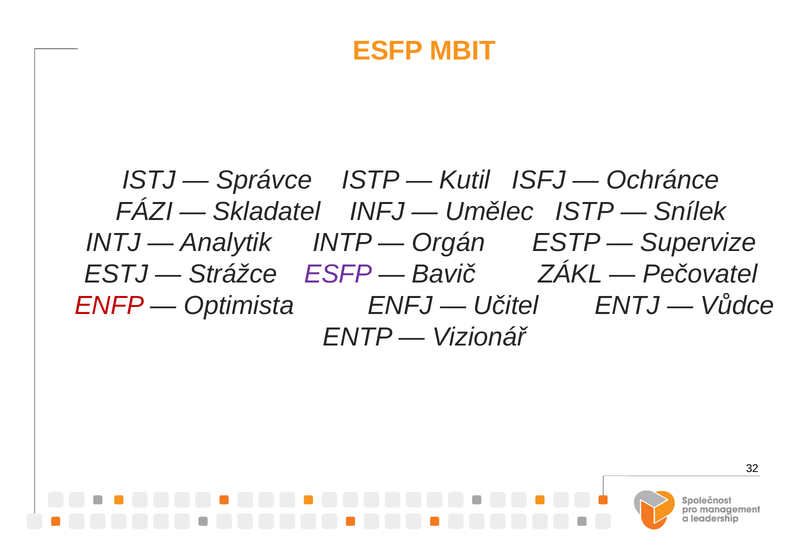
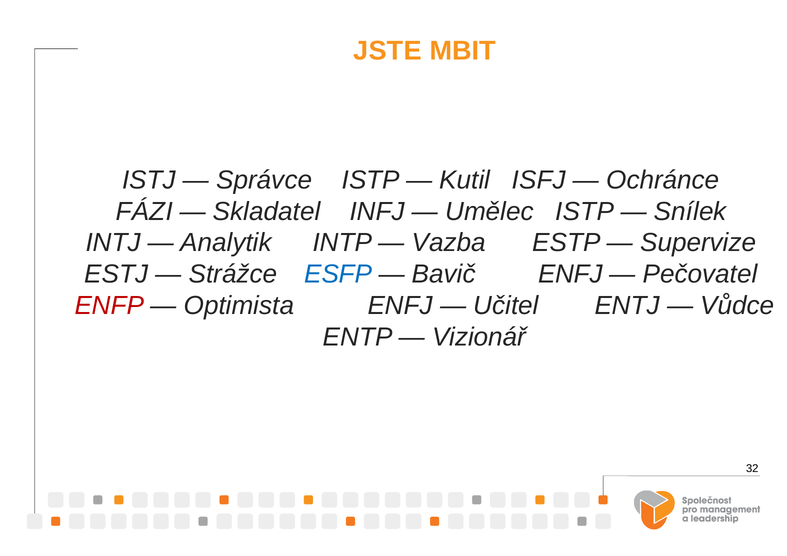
ESFP at (388, 51): ESFP -> JSTE
Orgán: Orgán -> Vazba
ESFP at (338, 274) colour: purple -> blue
Bavič ZÁKL: ZÁKL -> ENFJ
